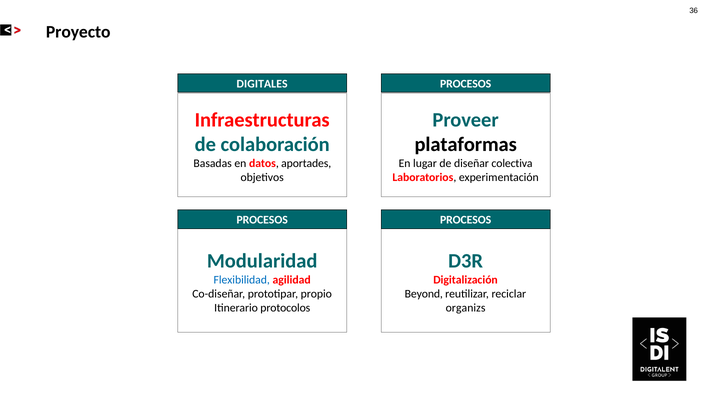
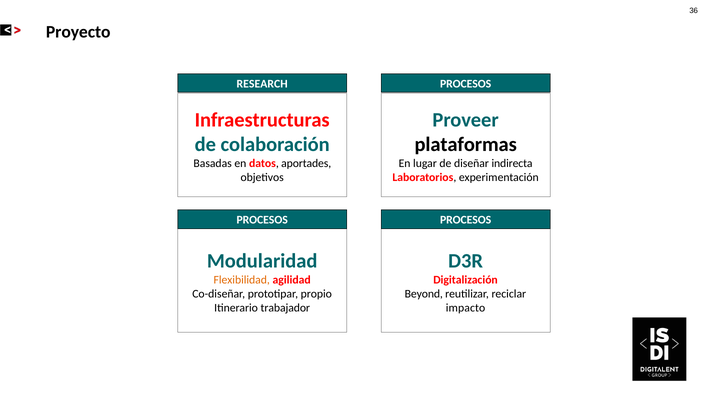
DIGITALES: DIGITALES -> RESEARCH
colectiva: colectiva -> indirecta
Flexibilidad colour: blue -> orange
protocolos: protocolos -> trabajador
organizs: organizs -> impacto
